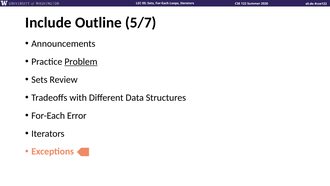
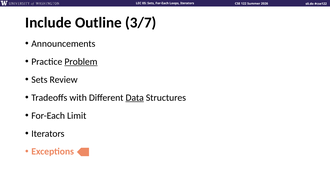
5/7: 5/7 -> 3/7
Data underline: none -> present
Error: Error -> Limit
